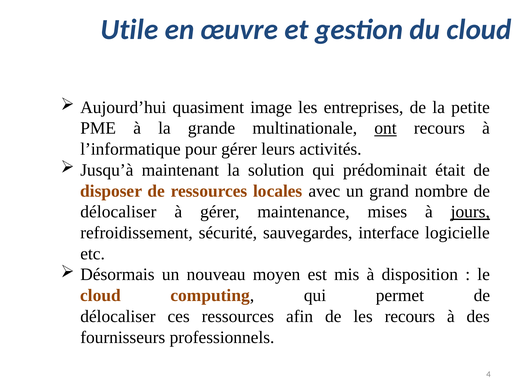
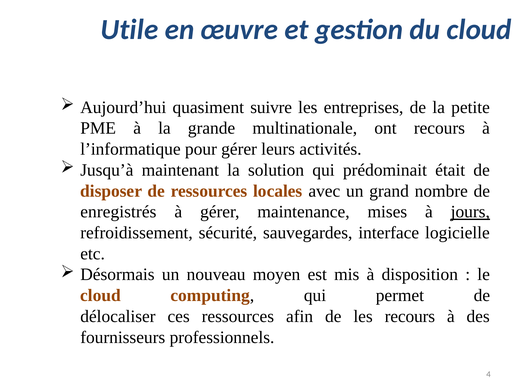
image: image -> suivre
ont underline: present -> none
délocaliser at (118, 212): délocaliser -> enregistrés
